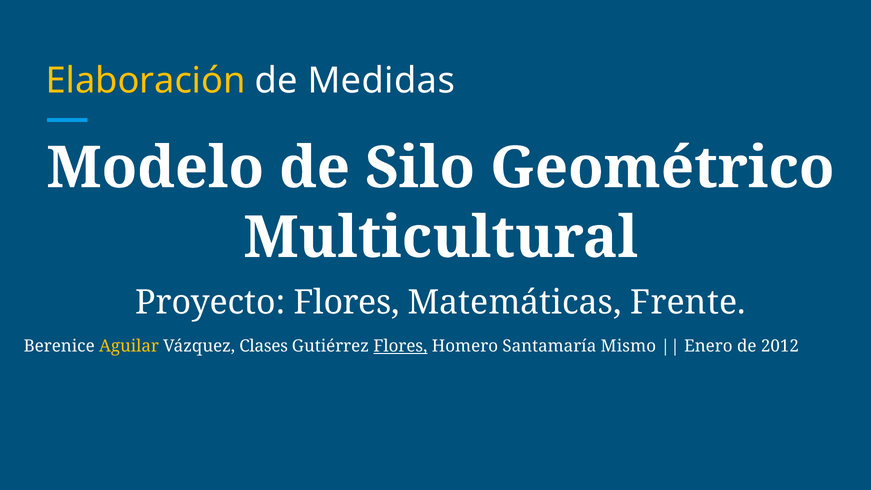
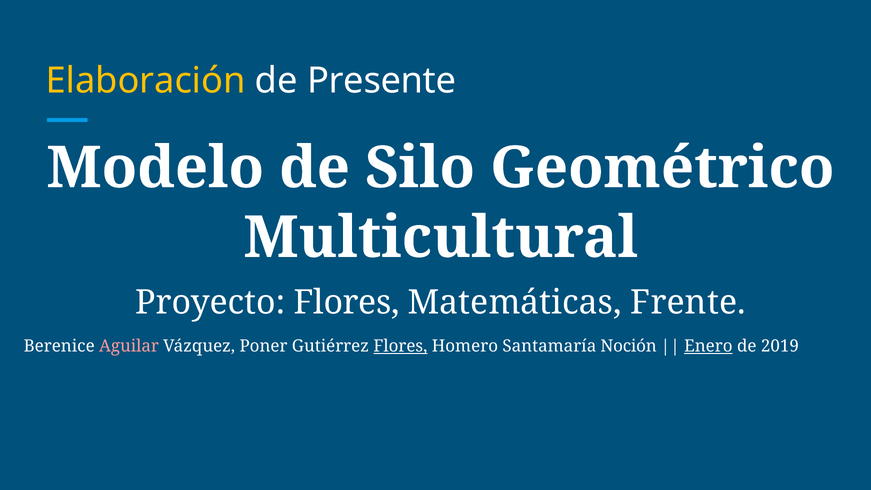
Medidas: Medidas -> Presente
Aguilar colour: yellow -> pink
Clases: Clases -> Poner
Mismo: Mismo -> Noción
Enero underline: none -> present
2012: 2012 -> 2019
